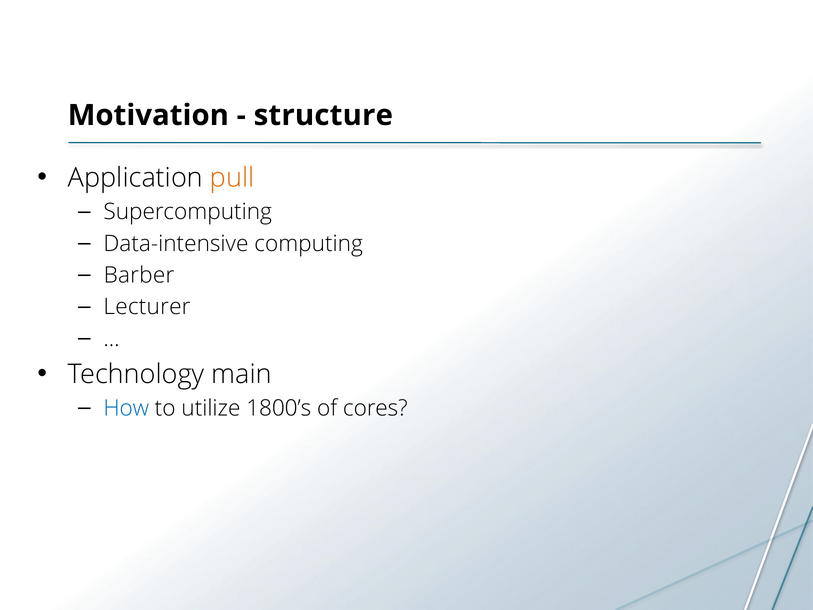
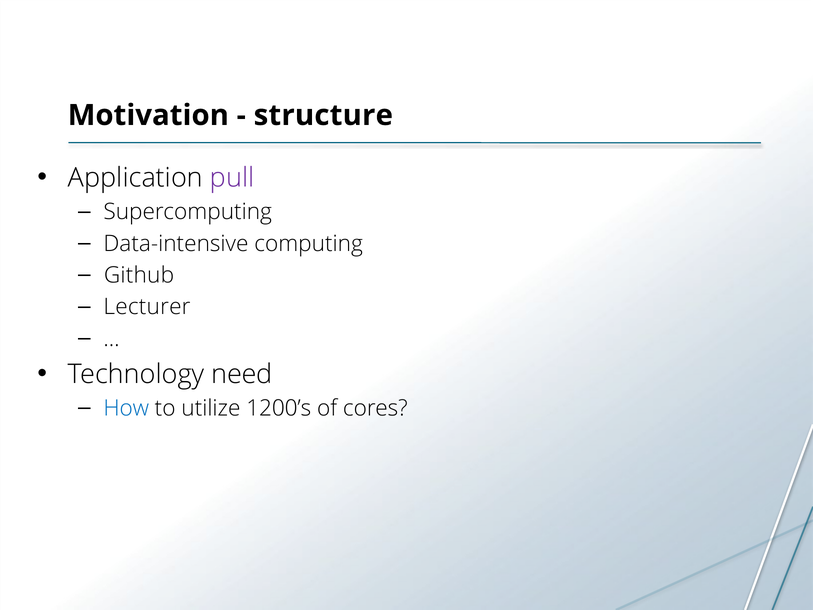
pull colour: orange -> purple
Barber: Barber -> Github
main: main -> need
1800’s: 1800’s -> 1200’s
